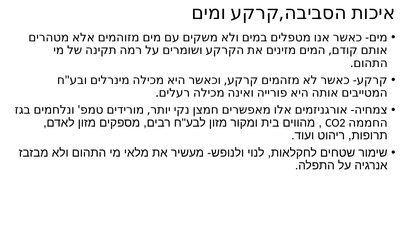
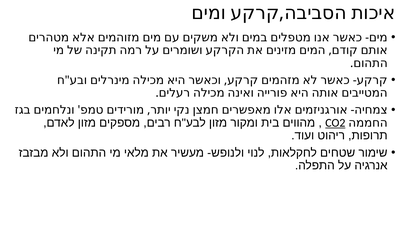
CO2 underline: none -> present
